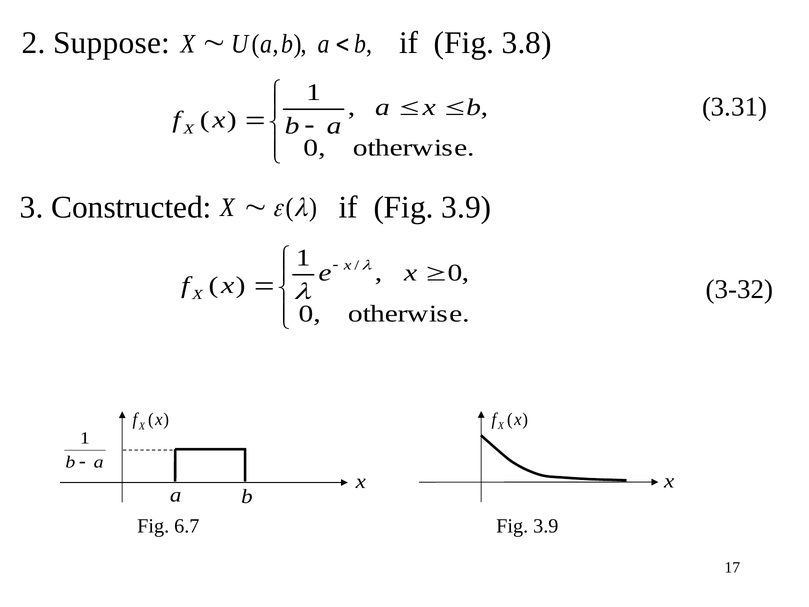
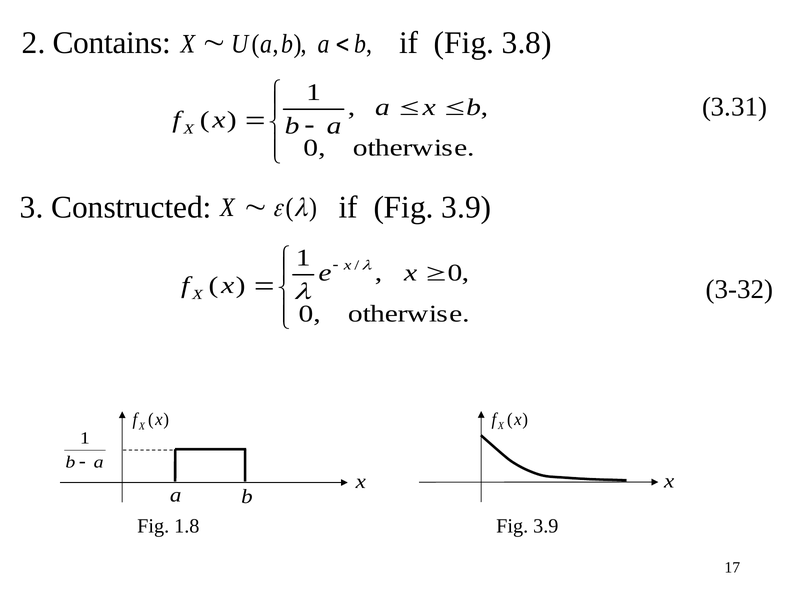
Suppose: Suppose -> Contains
6.7: 6.7 -> 1.8
